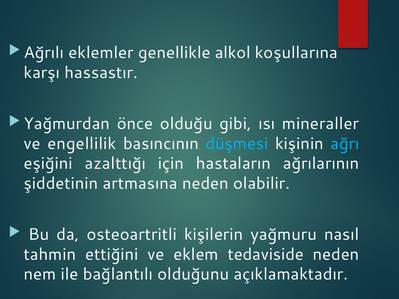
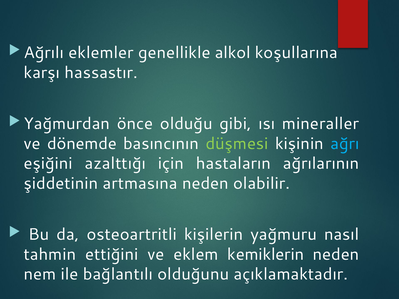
engellilik: engellilik -> dönemde
düşmesi colour: light blue -> light green
tedaviside: tedaviside -> kemiklerin
